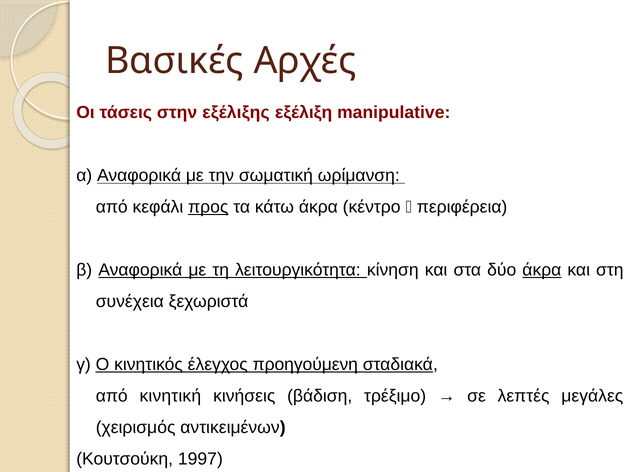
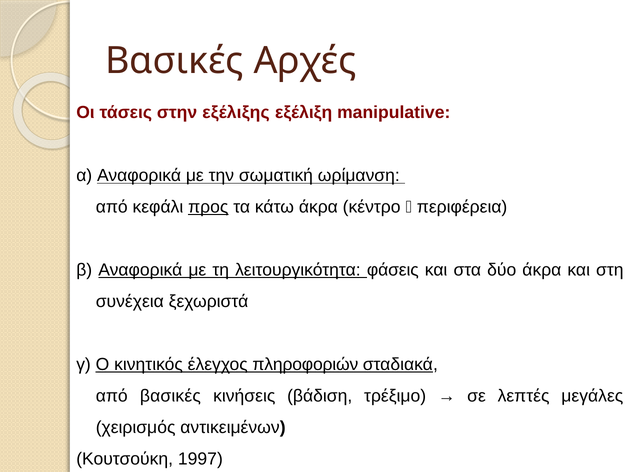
κίνηση: κίνηση -> φάσεις
άκρα at (542, 270) underline: present -> none
προηγούμενη: προηγούμενη -> πληροφοριών
από κινητική: κινητική -> βασικές
